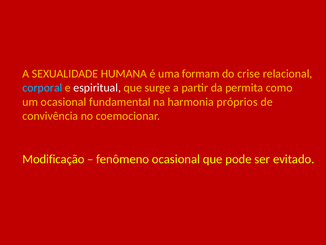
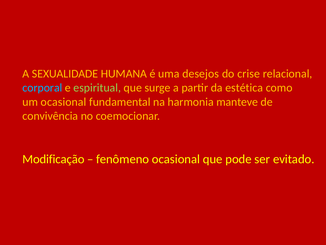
formam: formam -> desejos
espiritual colour: white -> light green
permita: permita -> estética
próprios: próprios -> manteve
